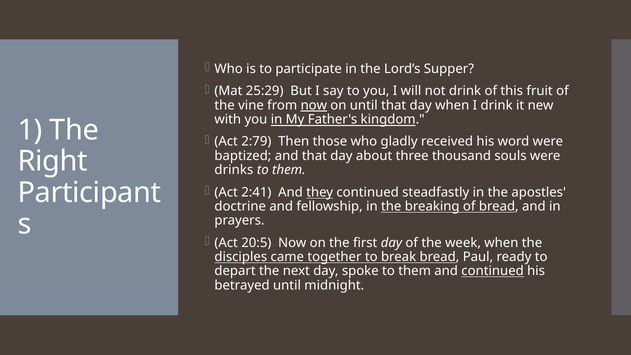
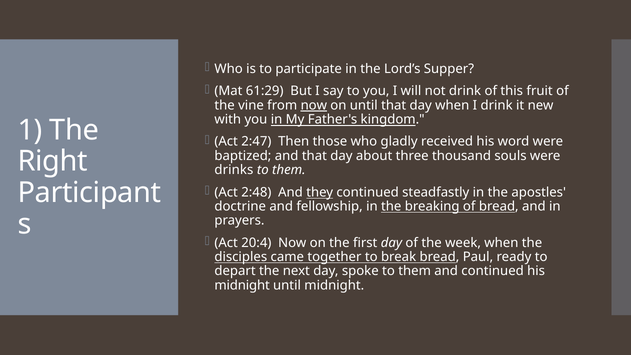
25:29: 25:29 -> 61:29
2:79: 2:79 -> 2:47
2:41: 2:41 -> 2:48
20:5: 20:5 -> 20:4
continued at (493, 271) underline: present -> none
betrayed at (242, 285): betrayed -> midnight
